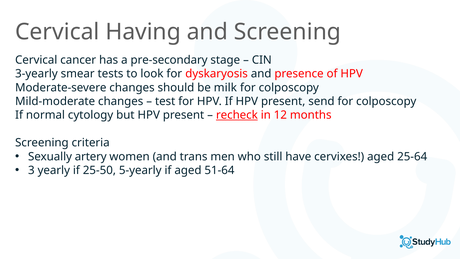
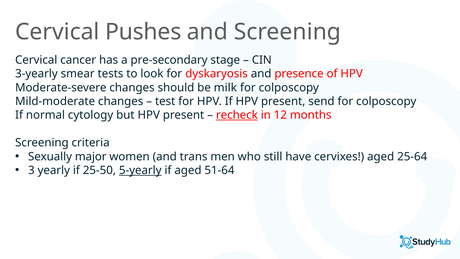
Having: Having -> Pushes
artery: artery -> major
5-yearly underline: none -> present
